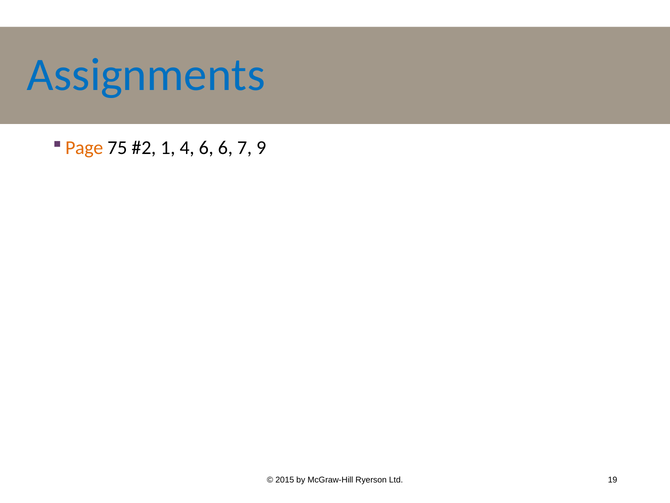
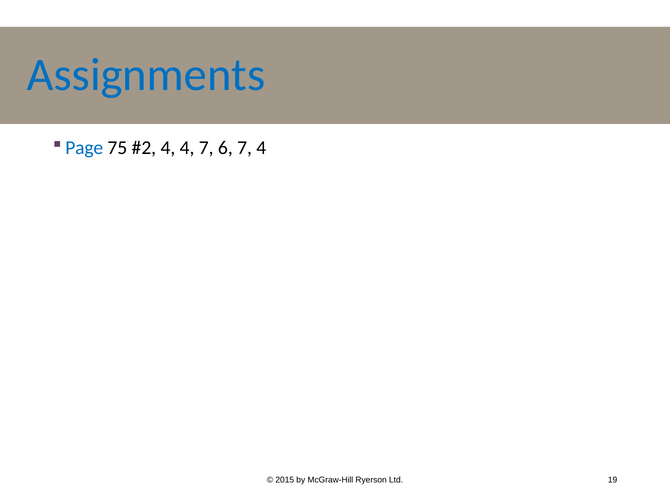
Page colour: orange -> blue
1 at (168, 148): 1 -> 4
4 6: 6 -> 7
7 9: 9 -> 4
